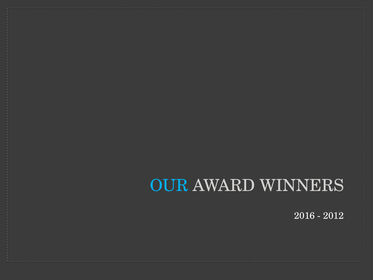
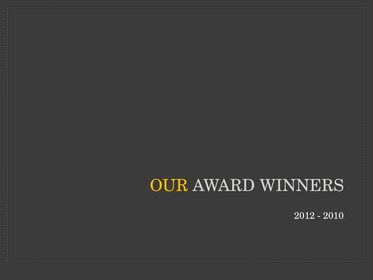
OUR colour: light blue -> yellow
2016: 2016 -> 2012
2012: 2012 -> 2010
